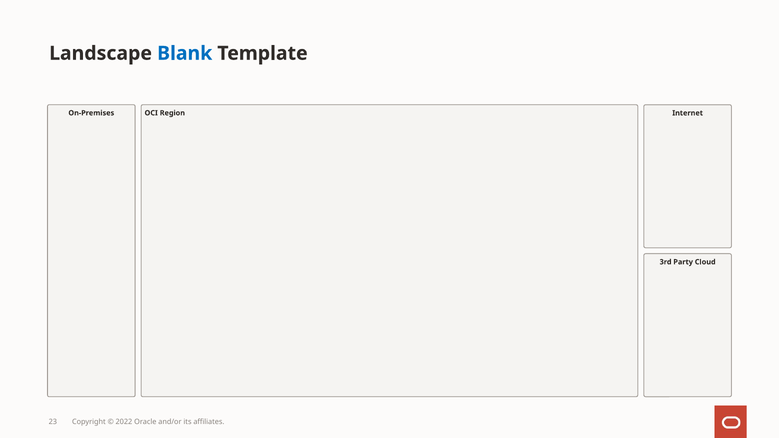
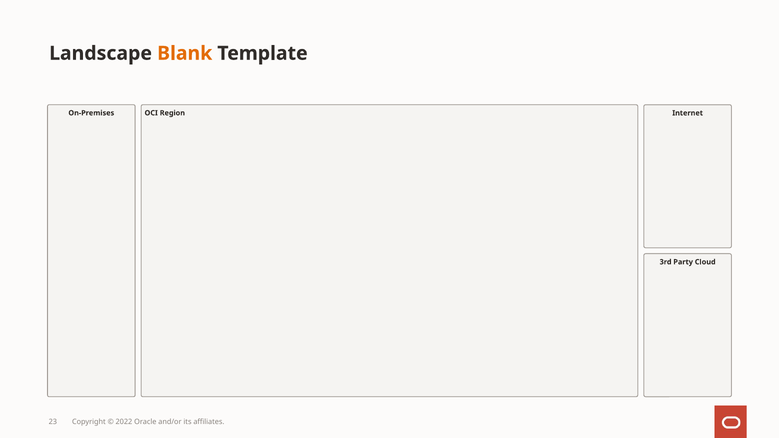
Blank colour: blue -> orange
